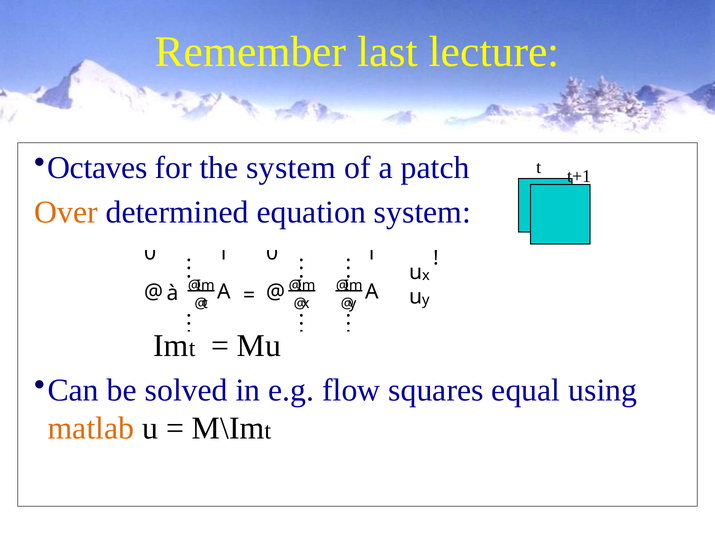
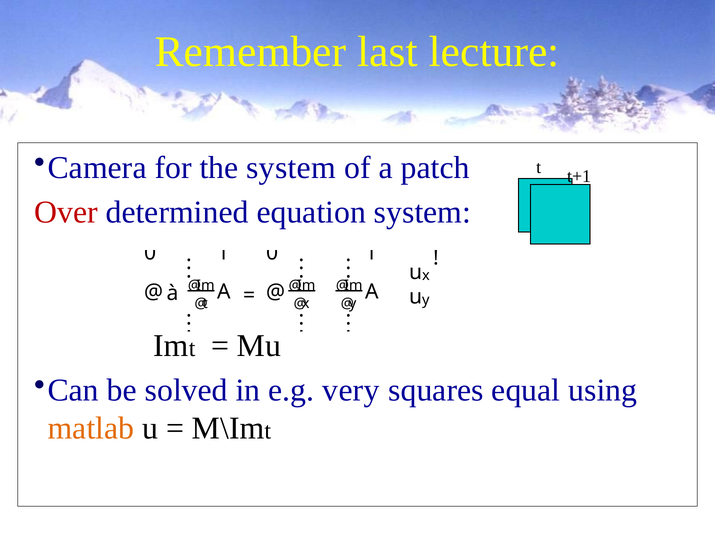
Octaves: Octaves -> Camera
Over colour: orange -> red
flow: flow -> very
